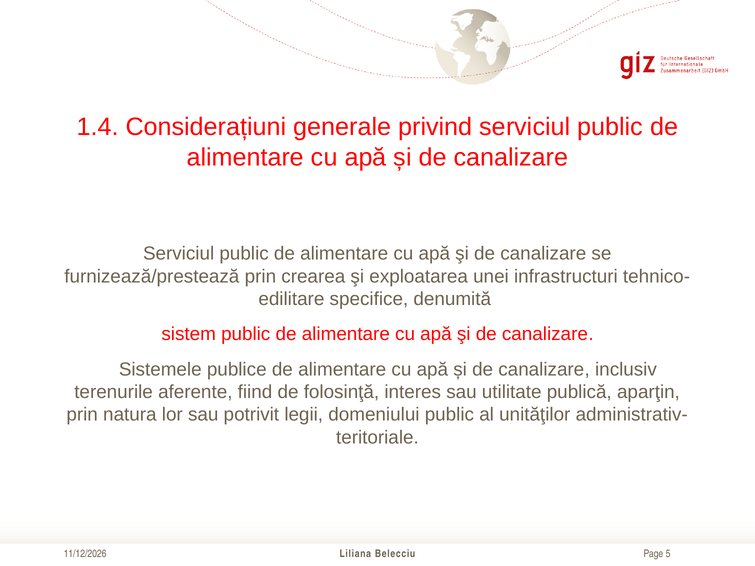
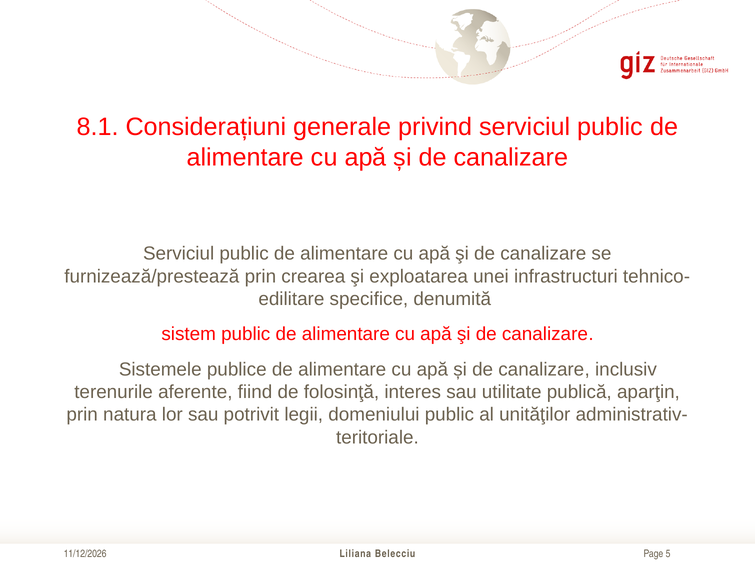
1.4: 1.4 -> 8.1
